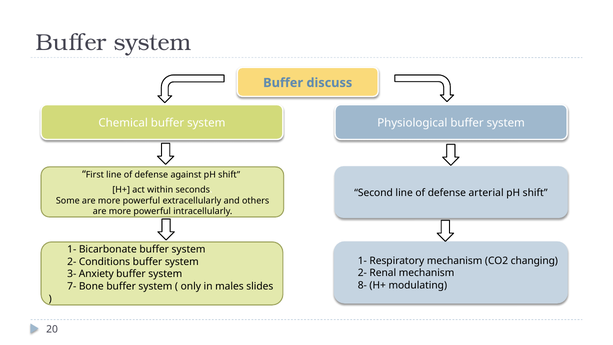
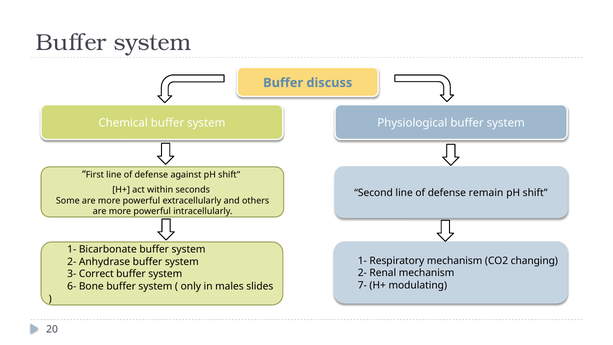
arterial: arterial -> remain
Conditions: Conditions -> Anhydrase
Anxiety: Anxiety -> Correct
8-: 8- -> 7-
7-: 7- -> 6-
